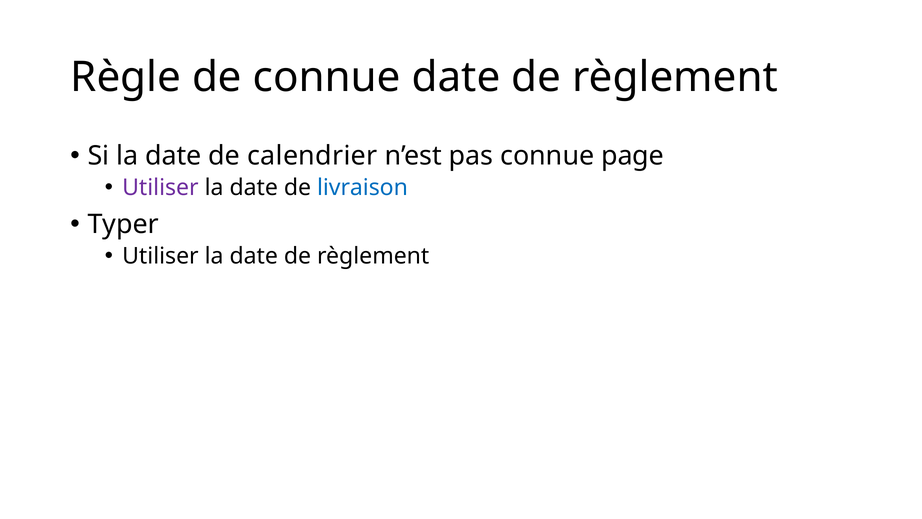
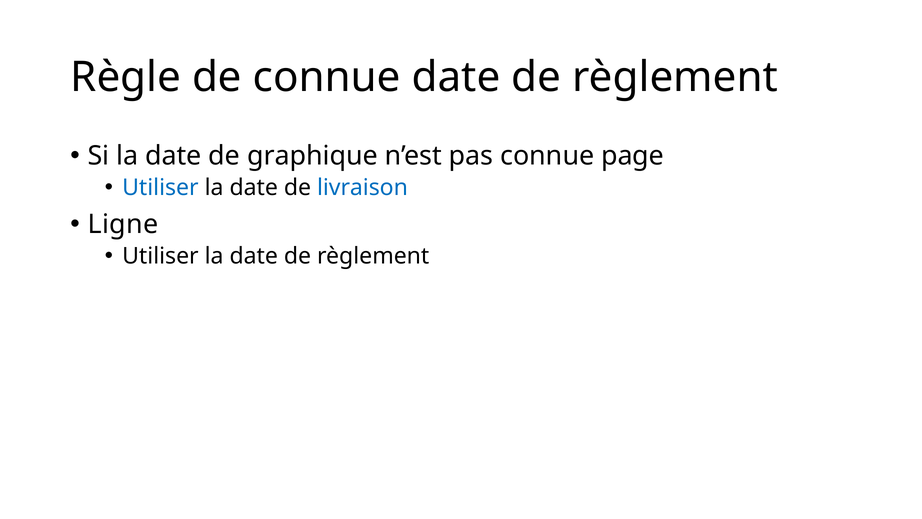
calendrier: calendrier -> graphique
Utiliser at (160, 188) colour: purple -> blue
Typer: Typer -> Ligne
